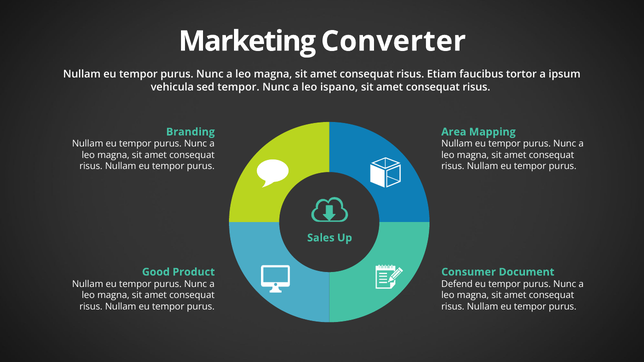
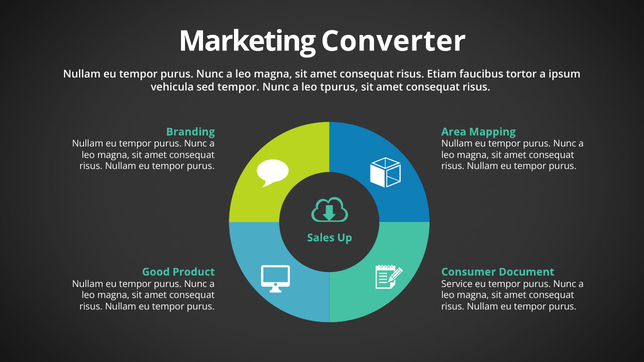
ispano: ispano -> tpurus
Defend: Defend -> Service
